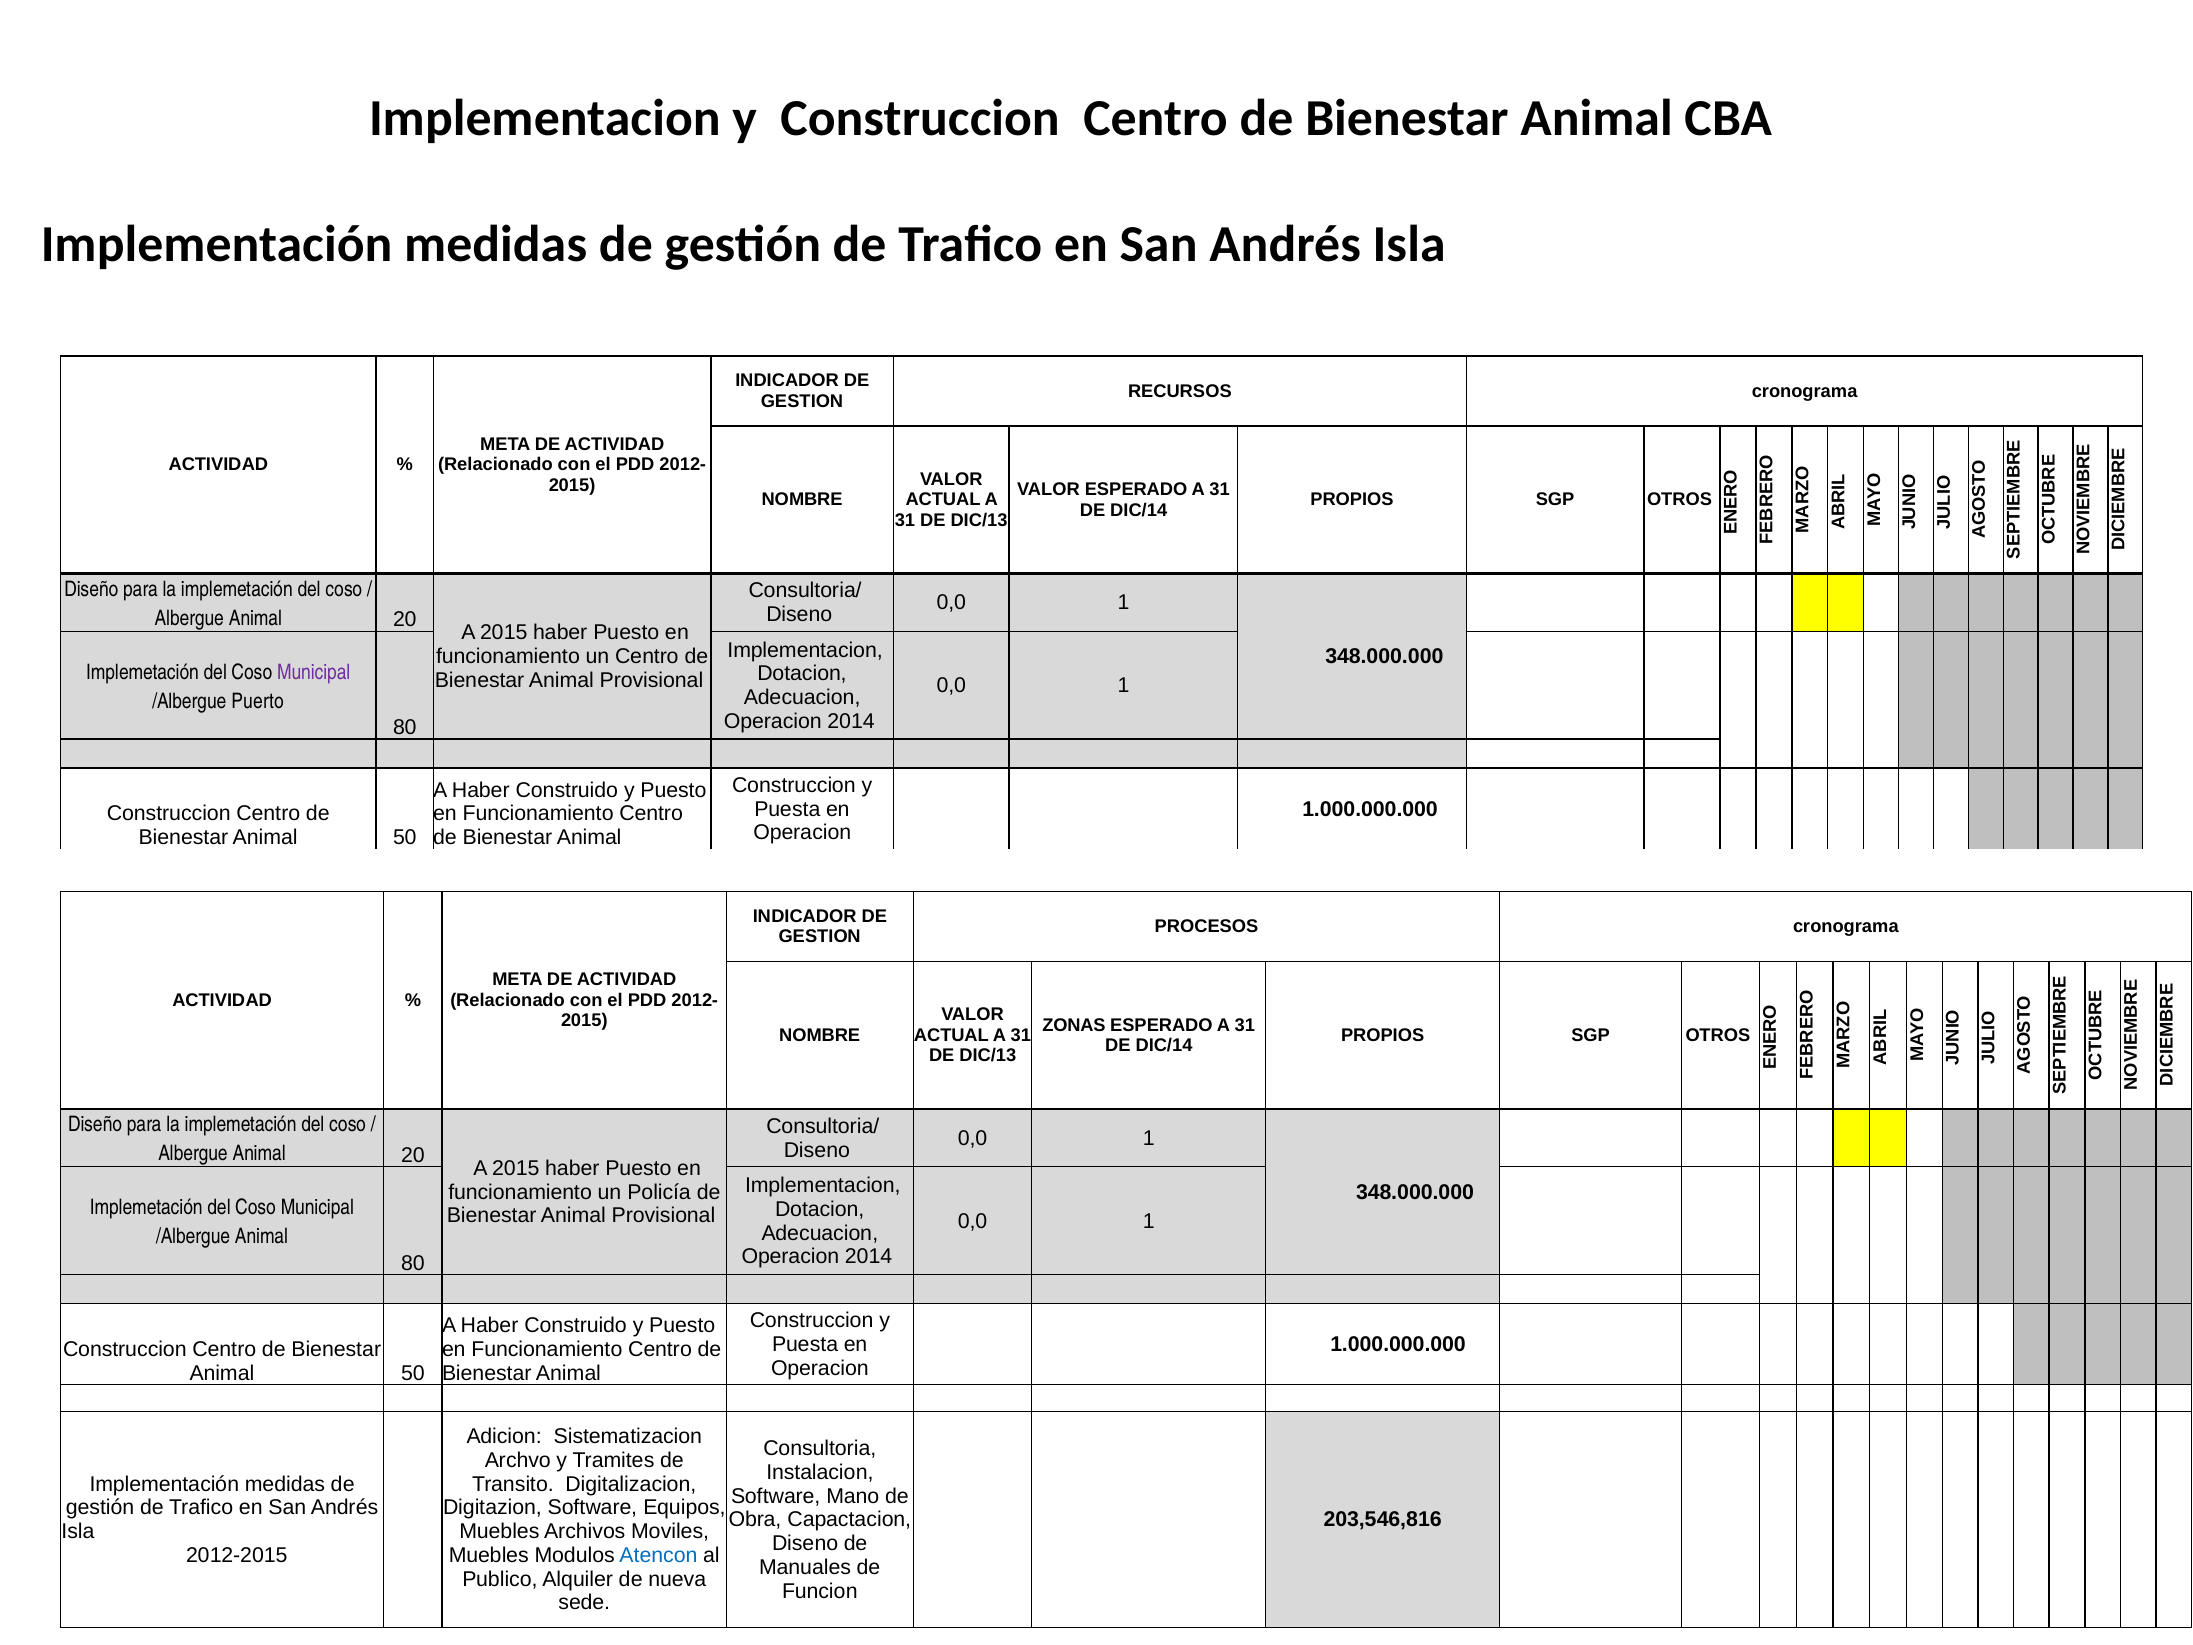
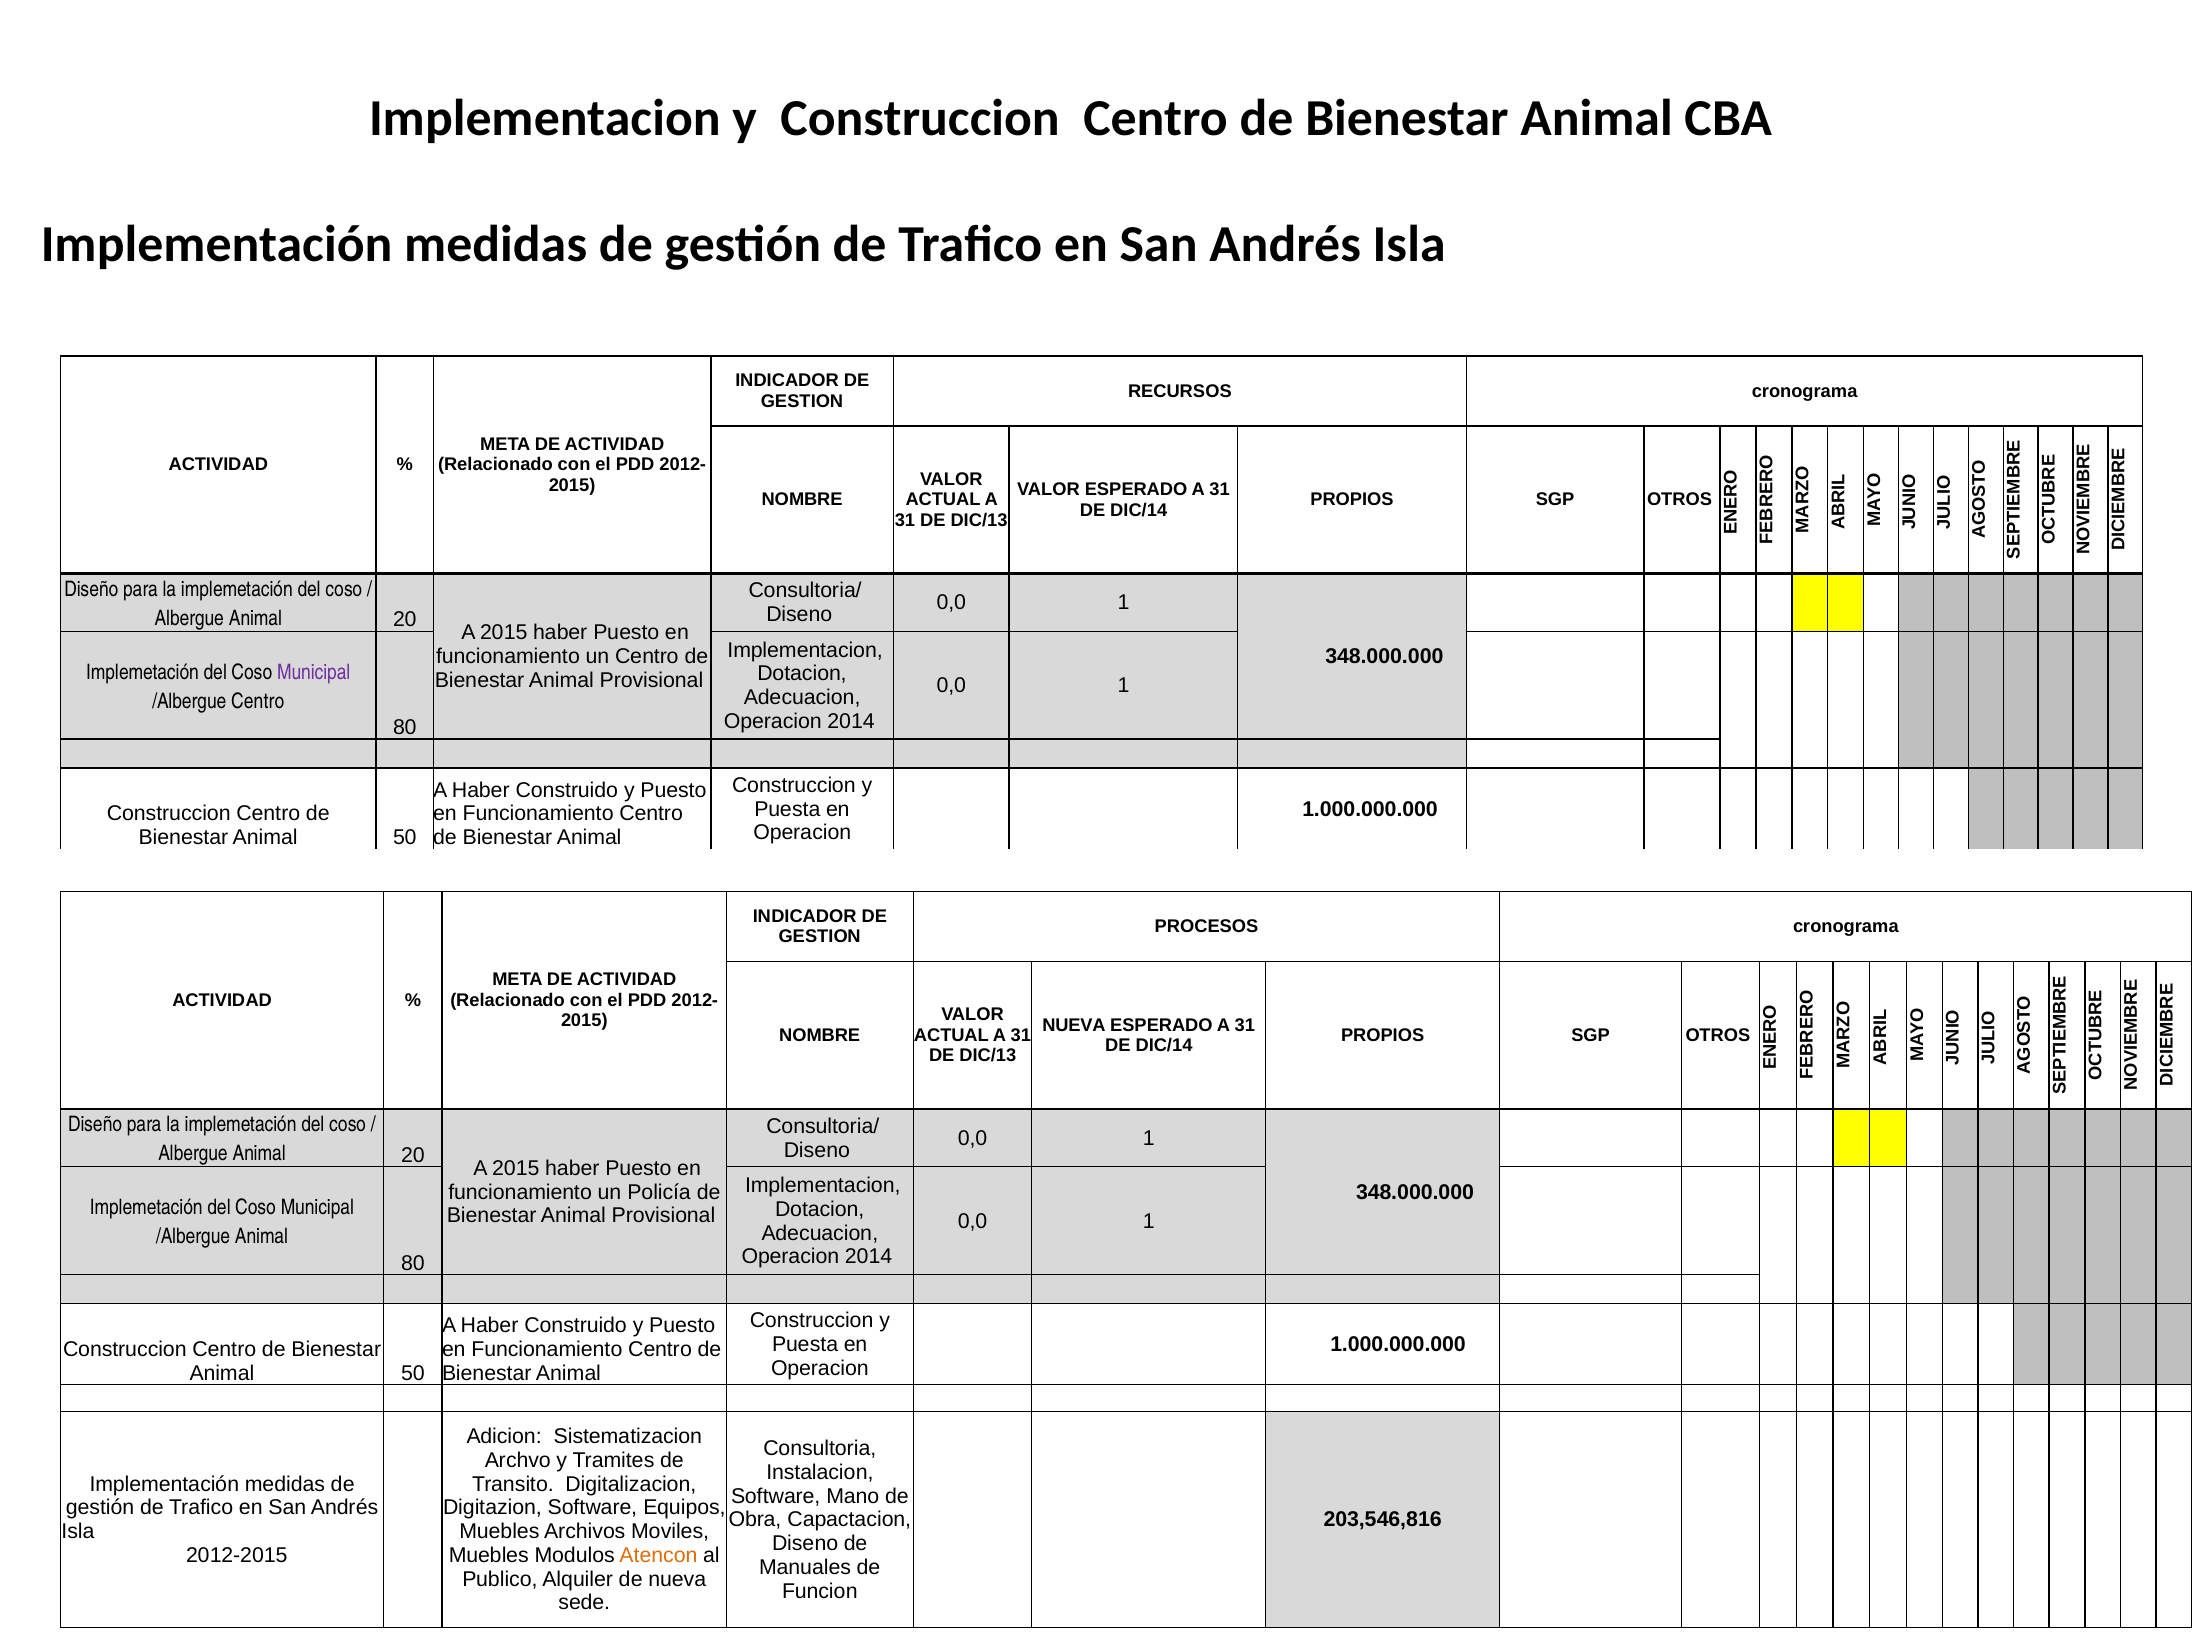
/Albergue Puerto: Puerto -> Centro
ZONAS at (1074, 1025): ZONAS -> NUEVA
Atencon colour: blue -> orange
